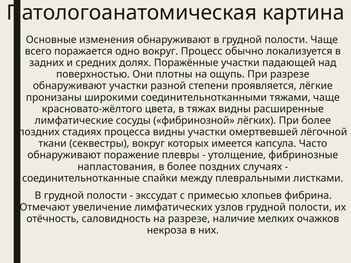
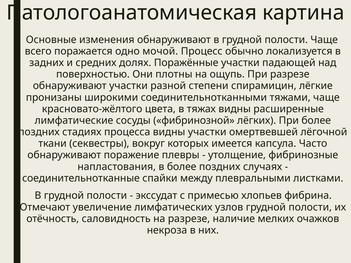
одно вокруг: вокруг -> мочой
проявляется: проявляется -> спирамицин
